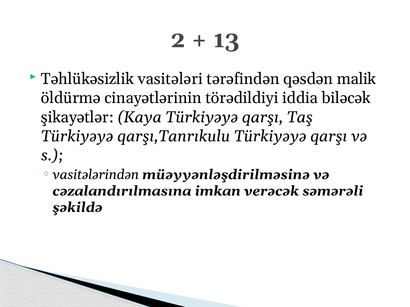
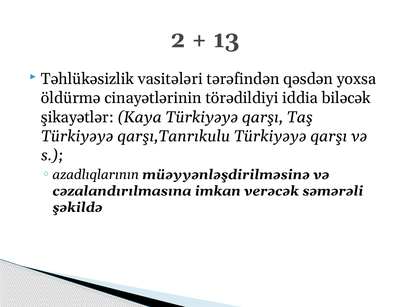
malik: malik -> yoxsa
vasitələrindən: vasitələrindən -> azadlıqlarının
